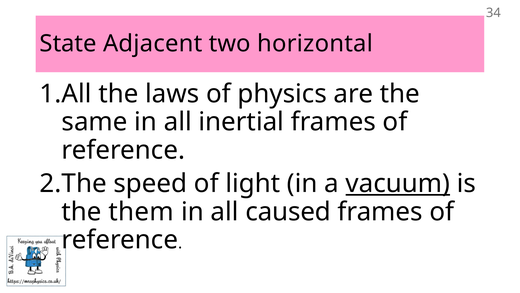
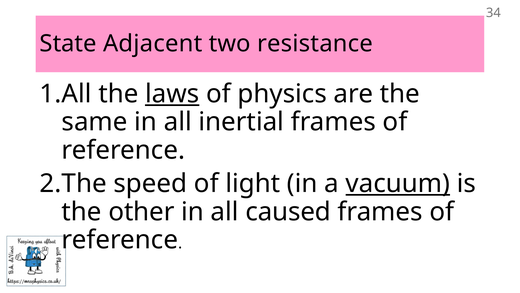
horizontal: horizontal -> resistance
laws underline: none -> present
them: them -> other
